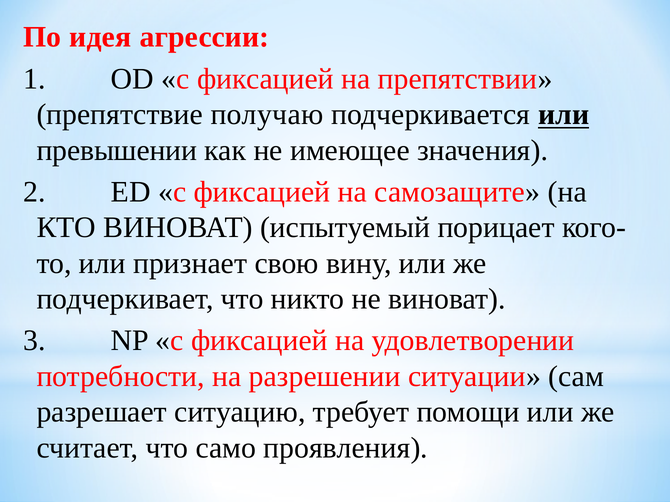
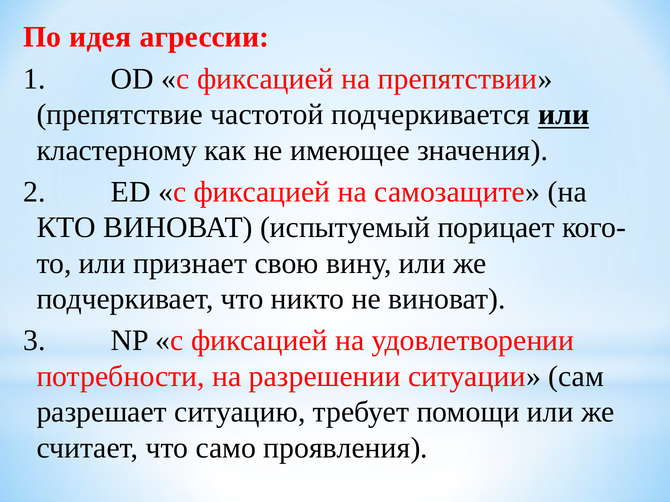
получаю: получаю -> частотой
превышении: превышении -> кластерному
